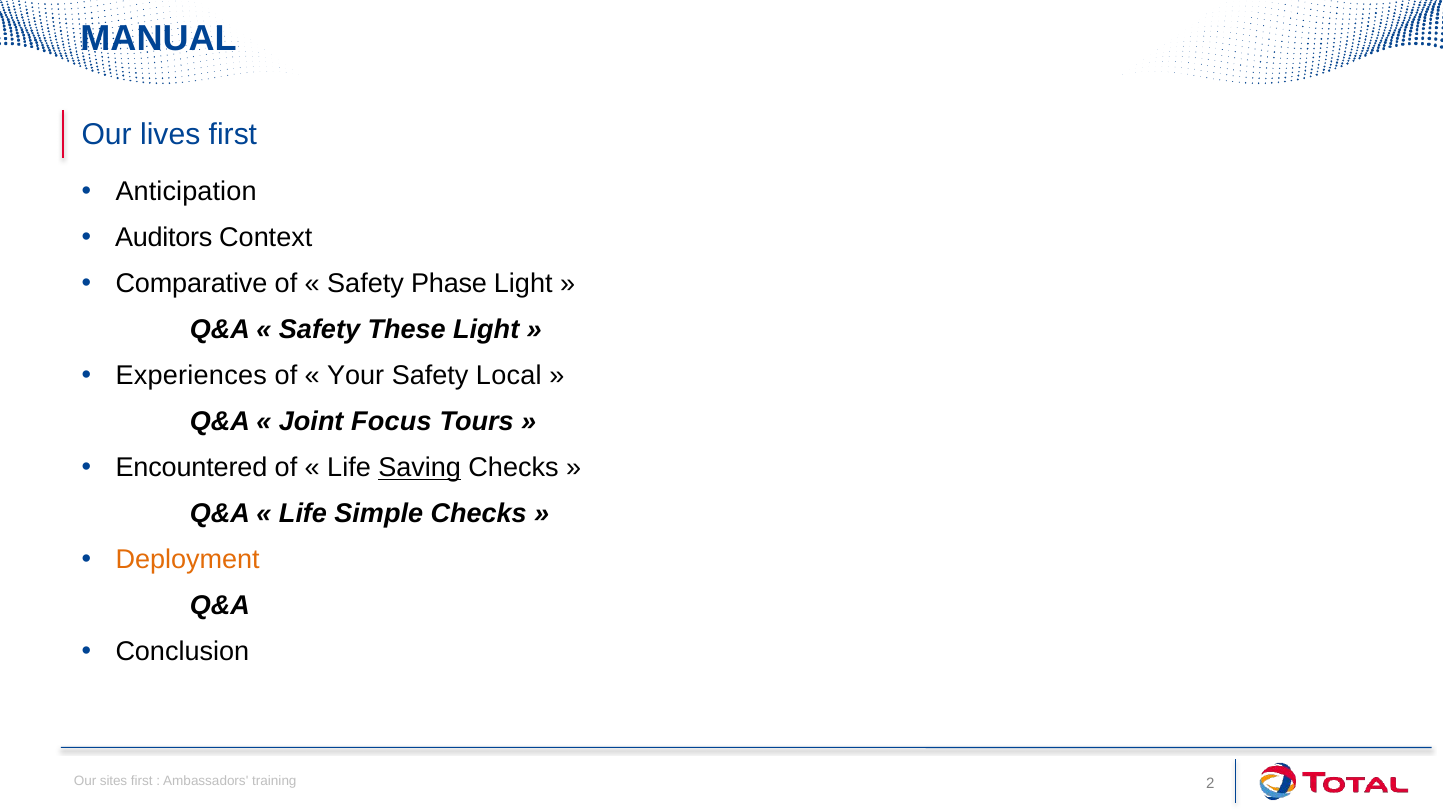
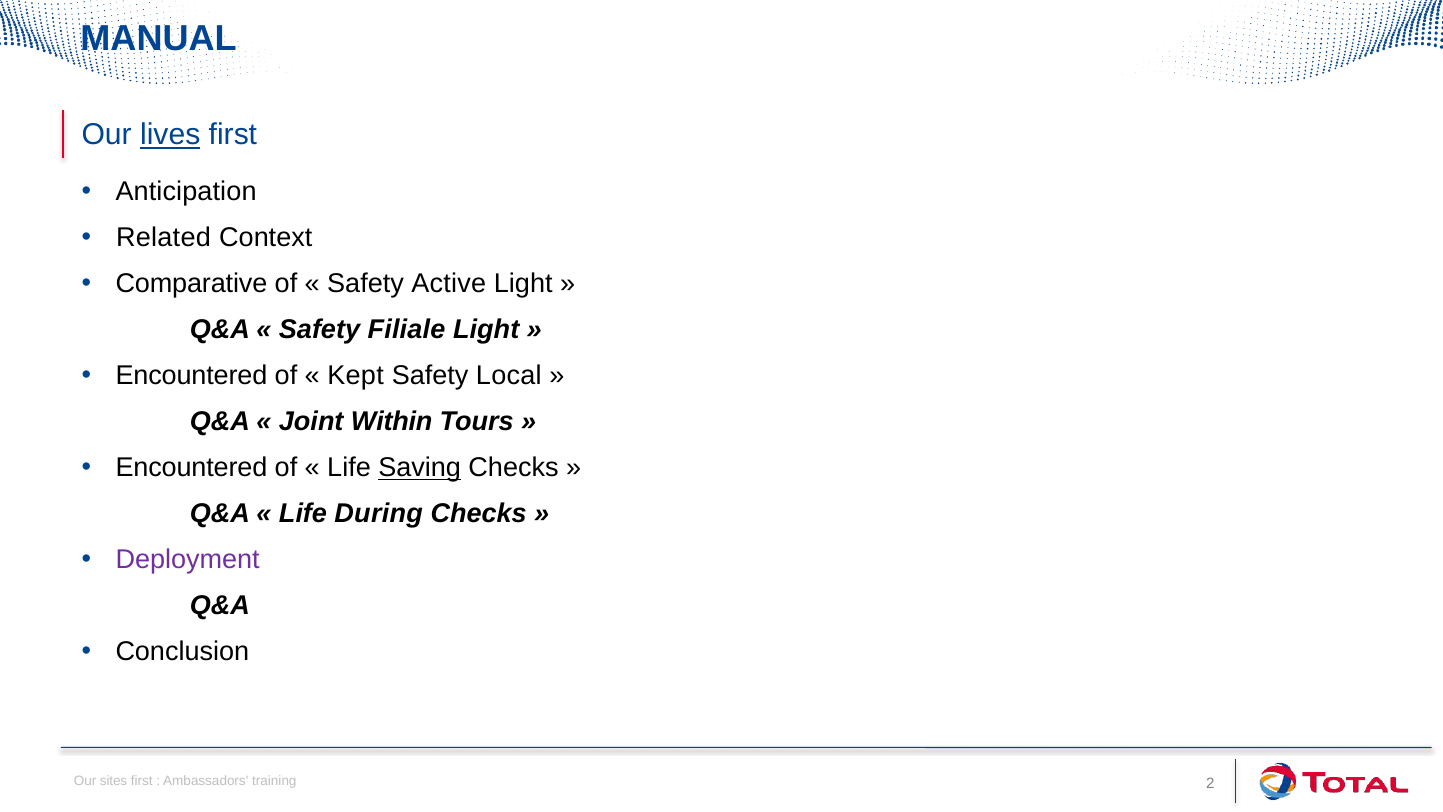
lives underline: none -> present
Auditors: Auditors -> Related
Phase: Phase -> Active
These: These -> Filiale
Experiences at (191, 376): Experiences -> Encountered
Your: Your -> Kept
Focus: Focus -> Within
Simple: Simple -> During
Deployment colour: orange -> purple
